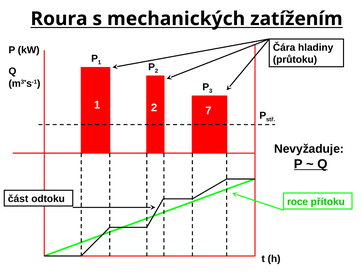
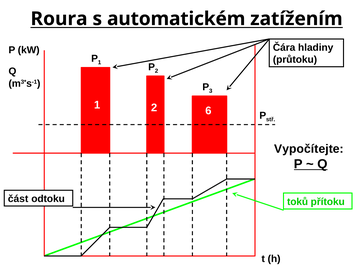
mechanických: mechanických -> automatickém
7: 7 -> 6
Nevyžaduje: Nevyžaduje -> Vypočítejte
roce: roce -> toků
